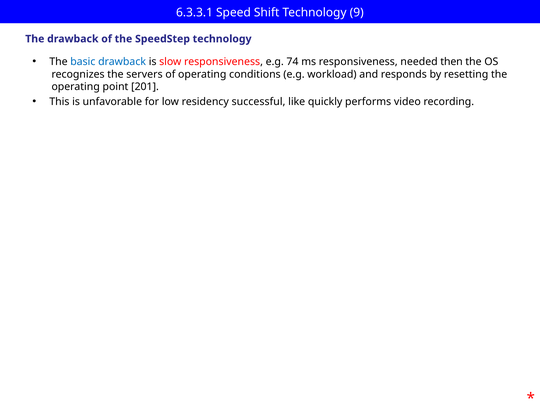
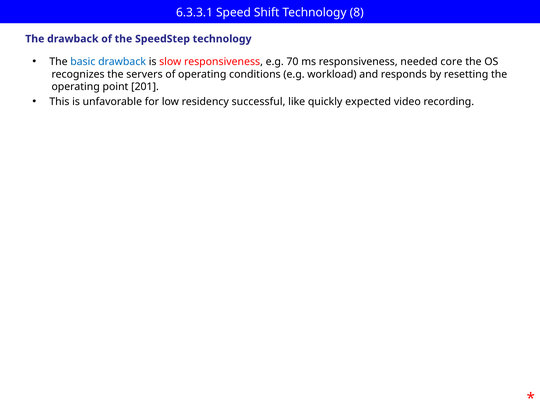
9: 9 -> 8
74: 74 -> 70
then: then -> core
performs: performs -> expected
